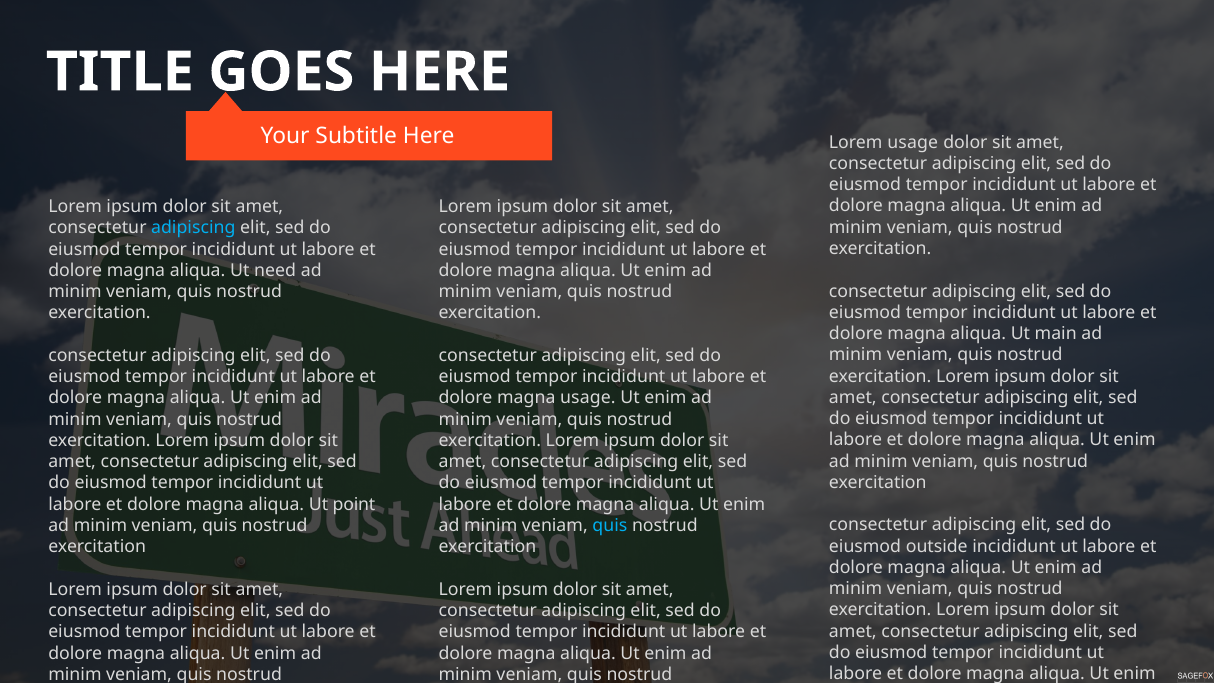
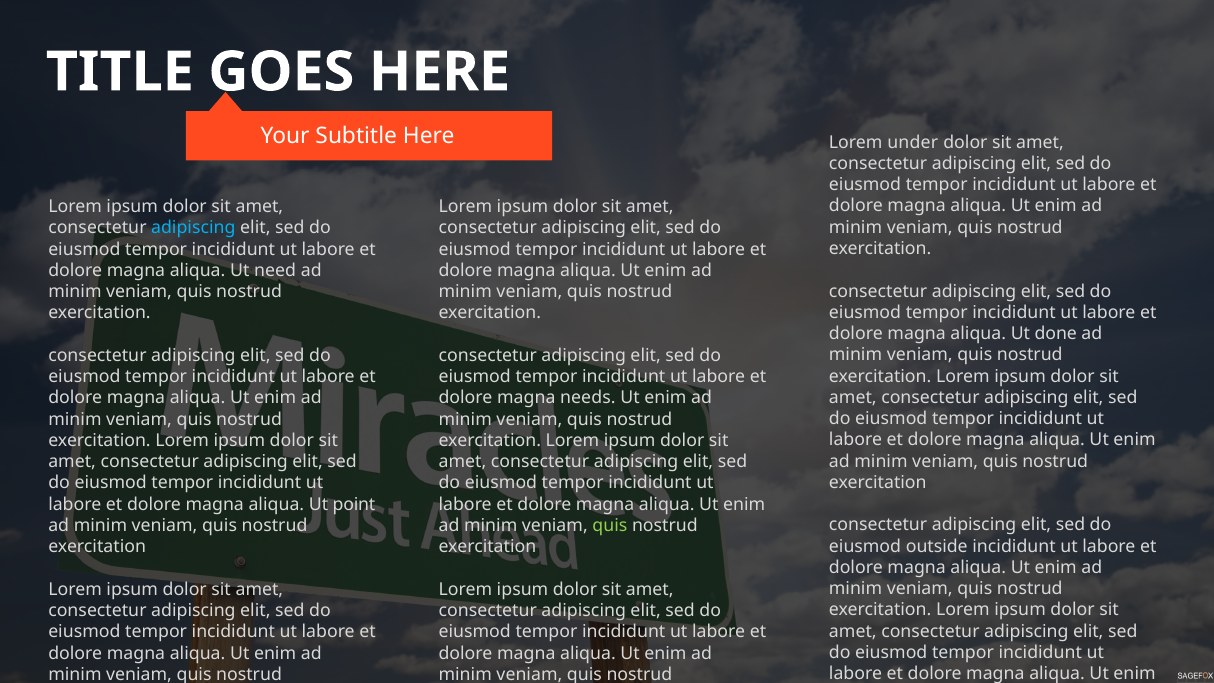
Lorem usage: usage -> under
main: main -> done
magna usage: usage -> needs
quis at (610, 526) colour: light blue -> light green
